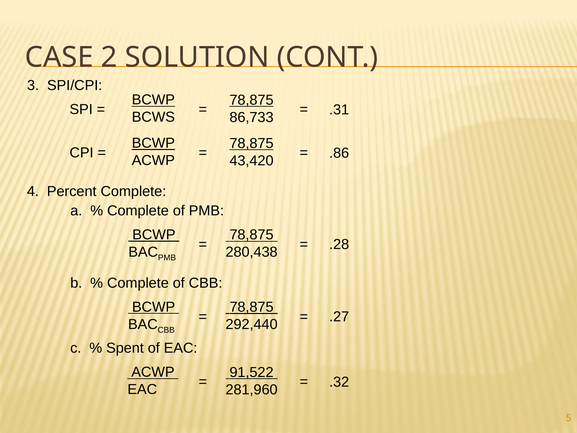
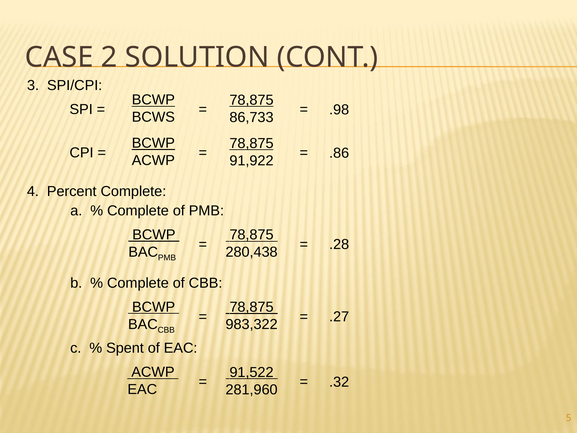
.31: .31 -> .98
43,420: 43,420 -> 91,922
292,440: 292,440 -> 983,322
